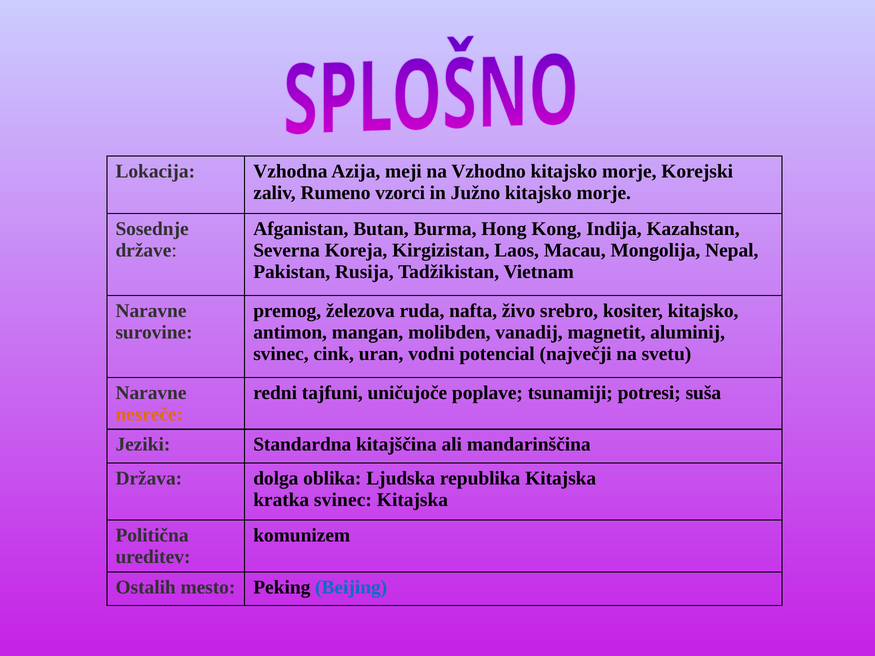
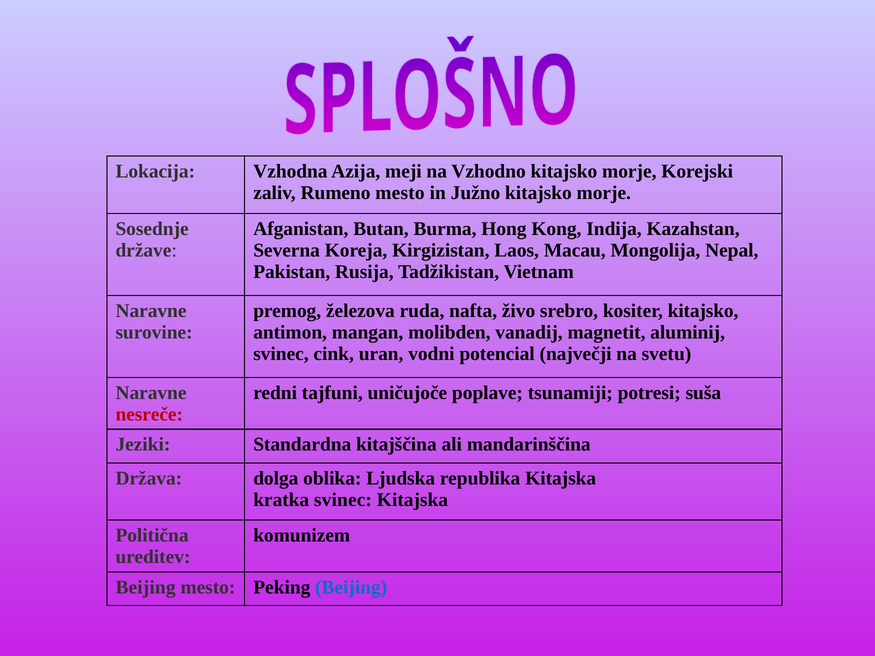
Rumeno vzorci: vzorci -> mesto
nesreče colour: orange -> red
Ostalih at (146, 588): Ostalih -> Beijing
